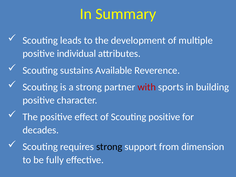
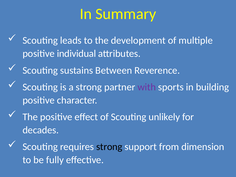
Available: Available -> Between
with colour: red -> purple
Scouting positive: positive -> unlikely
